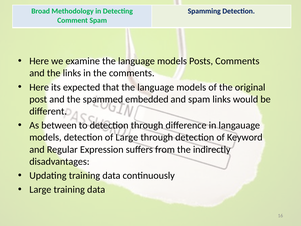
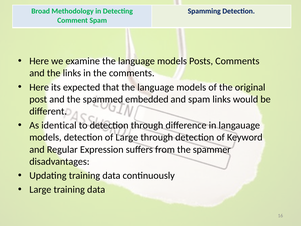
between: between -> identical
indirectly: indirectly -> spammer
